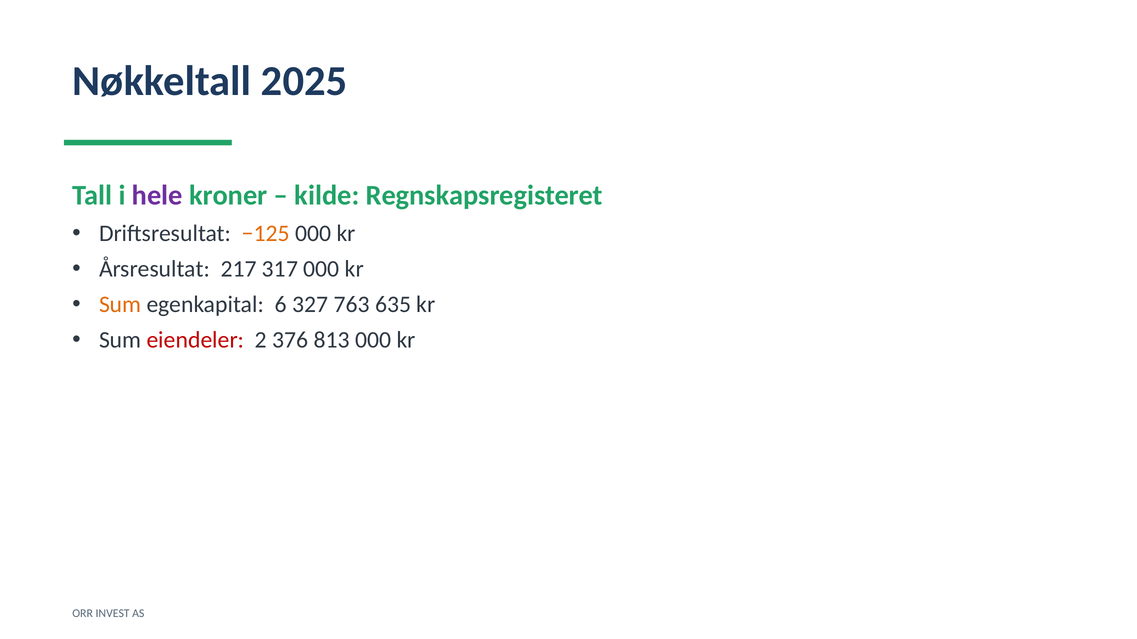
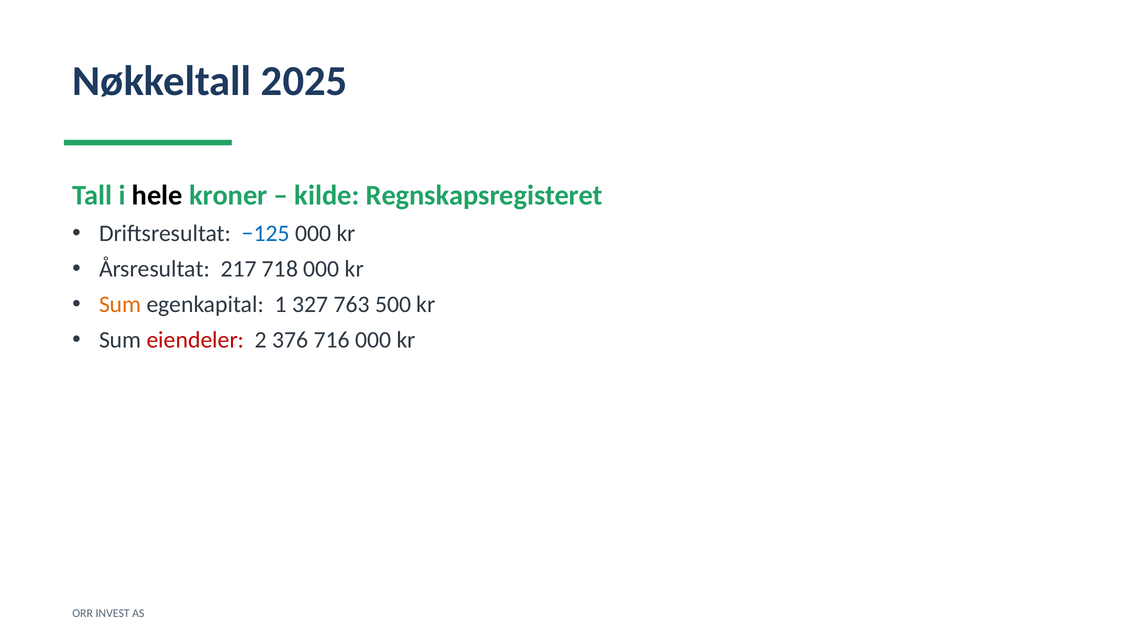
hele colour: purple -> black
−125 colour: orange -> blue
317: 317 -> 718
6: 6 -> 1
635: 635 -> 500
813: 813 -> 716
